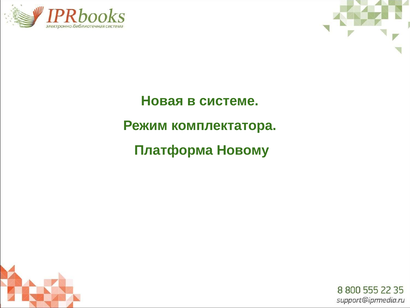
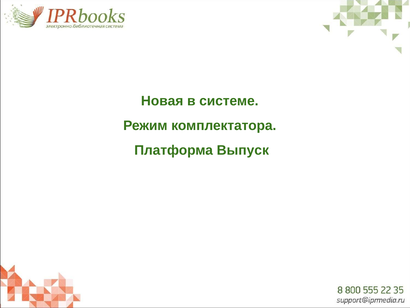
Новому: Новому -> Выпуск
